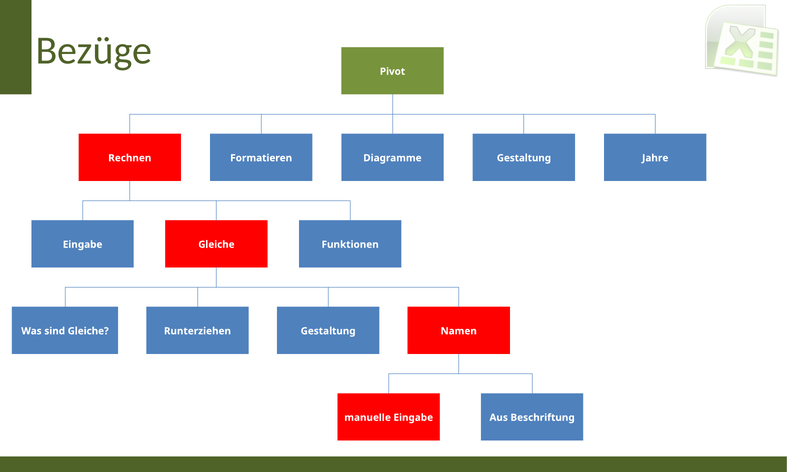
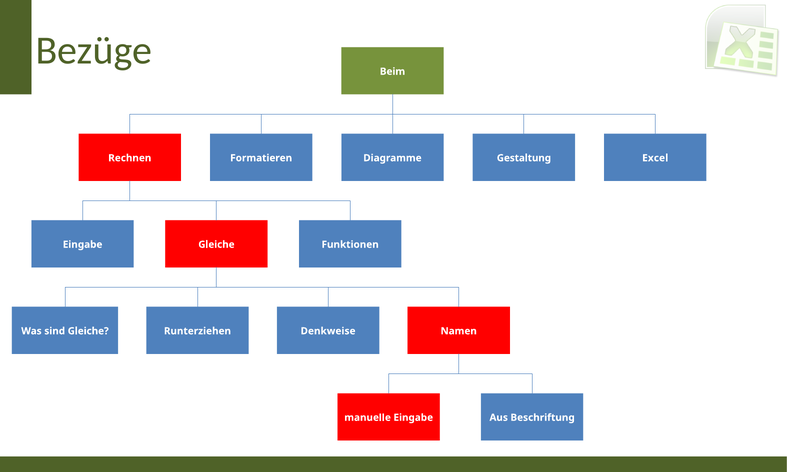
Pivot: Pivot -> Beim
Jahre: Jahre -> Excel
Runterziehen Gestaltung: Gestaltung -> Denkweise
